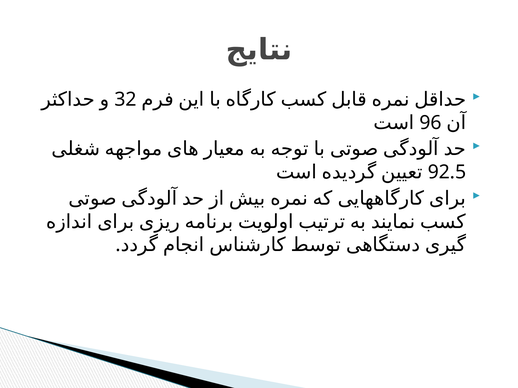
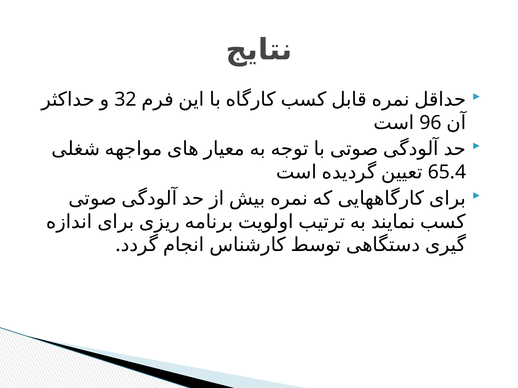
92.5: 92.5 -> 65.4
